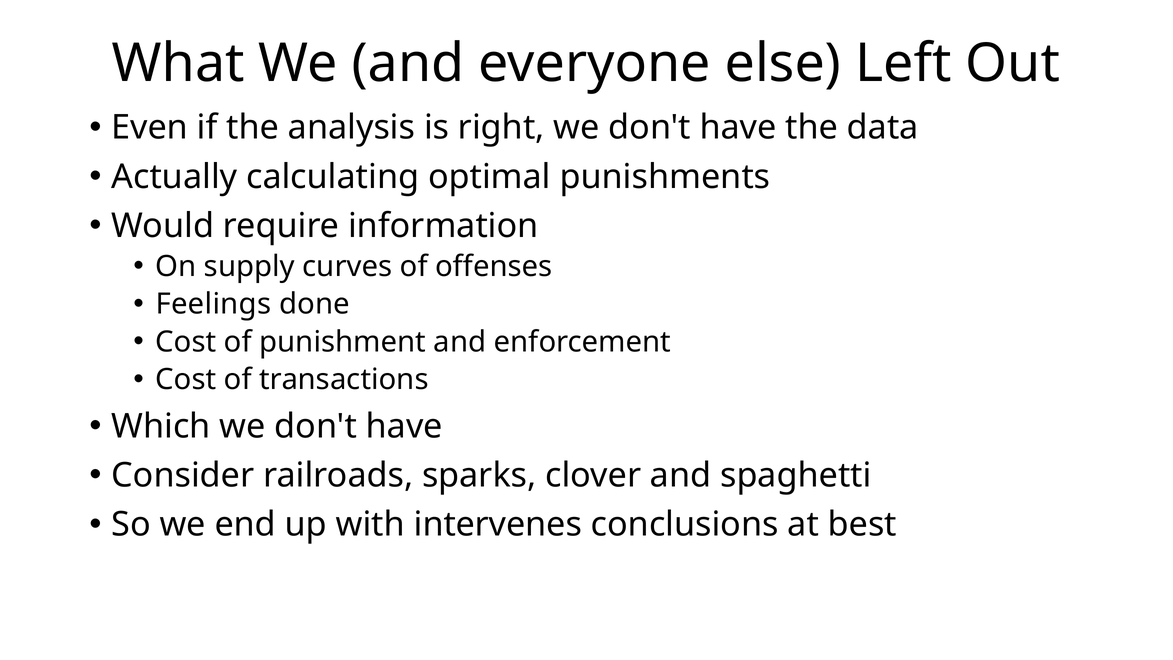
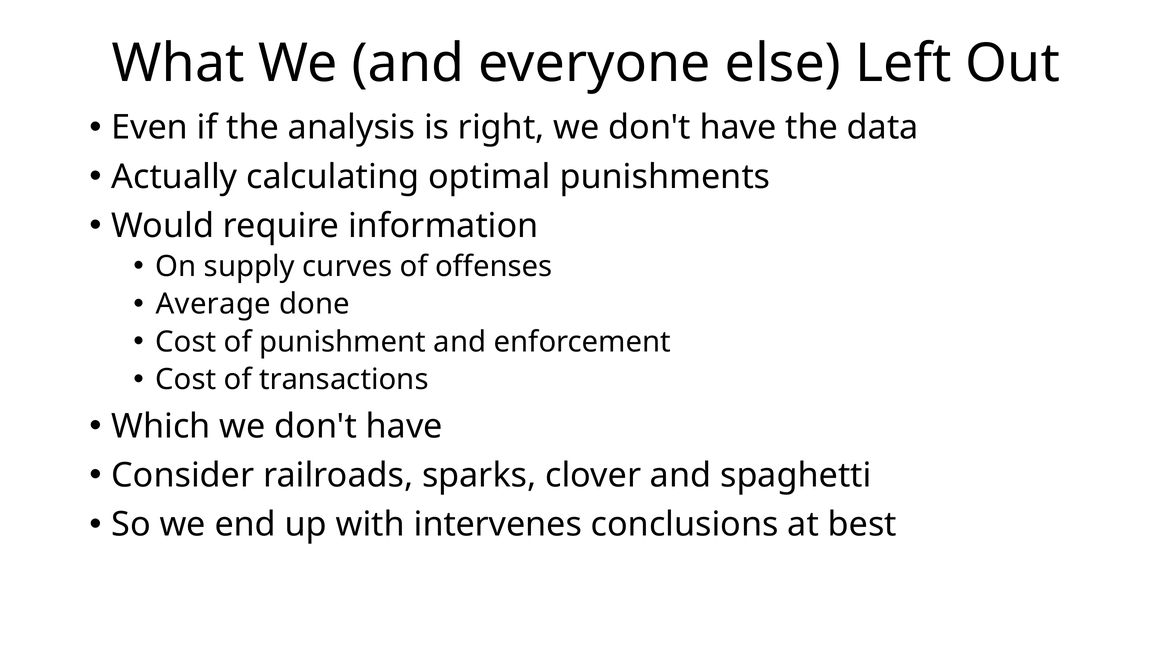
Feelings: Feelings -> Average
